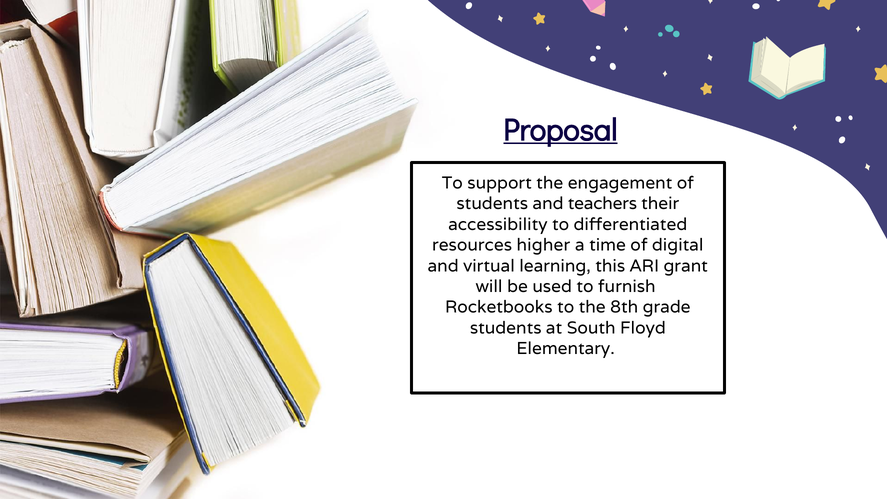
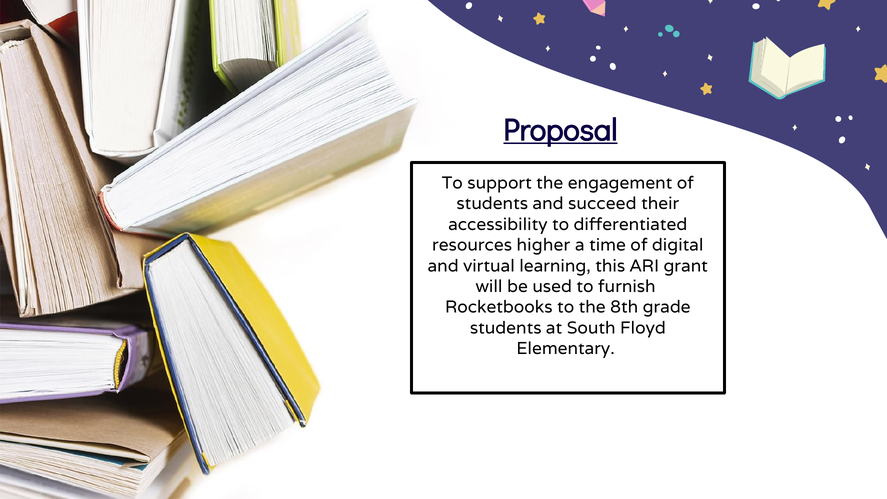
teachers: teachers -> succeed
